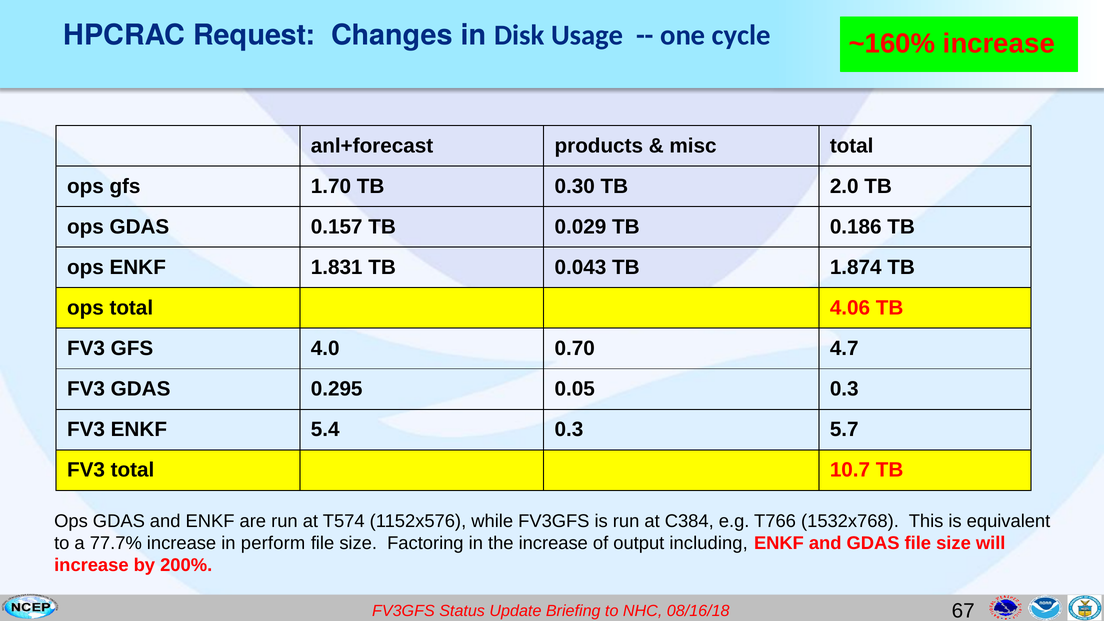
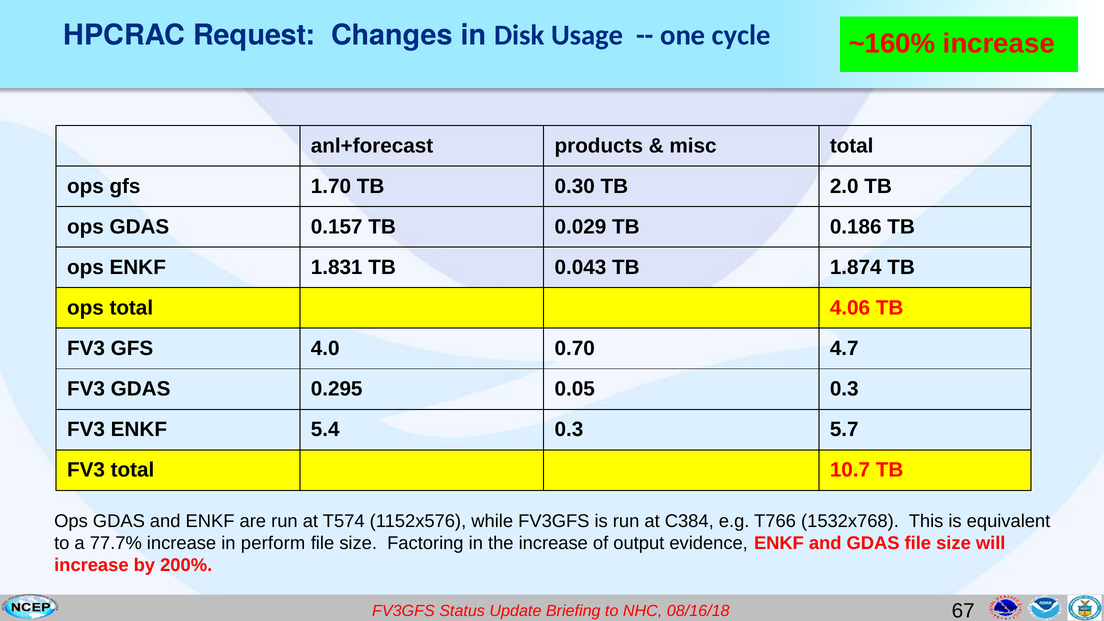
including: including -> evidence
